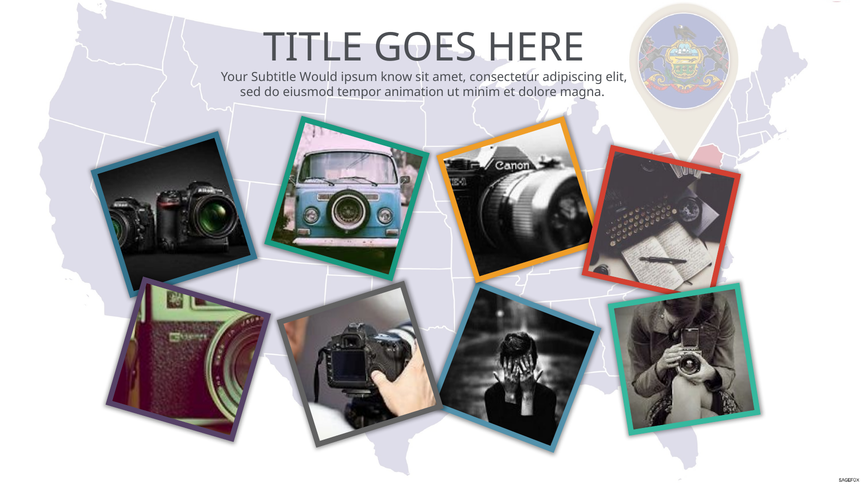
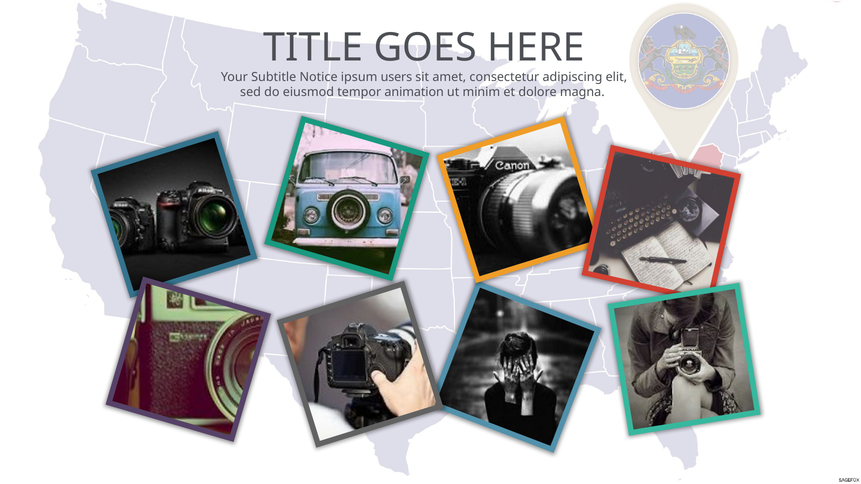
Would: Would -> Notice
know: know -> users
